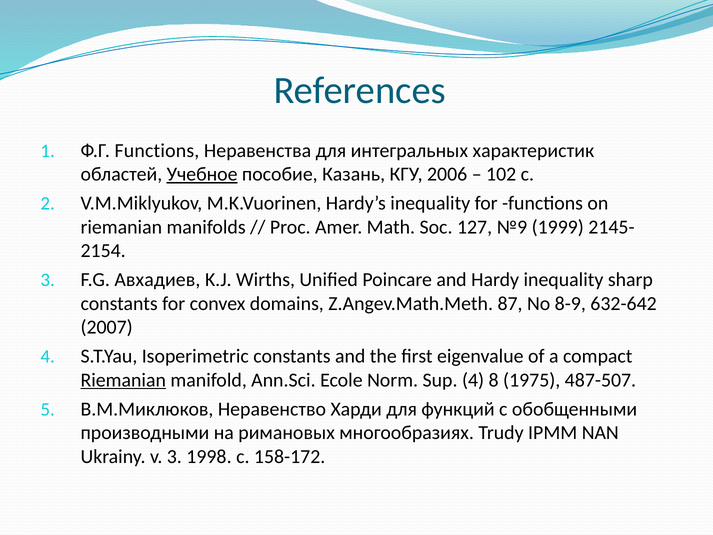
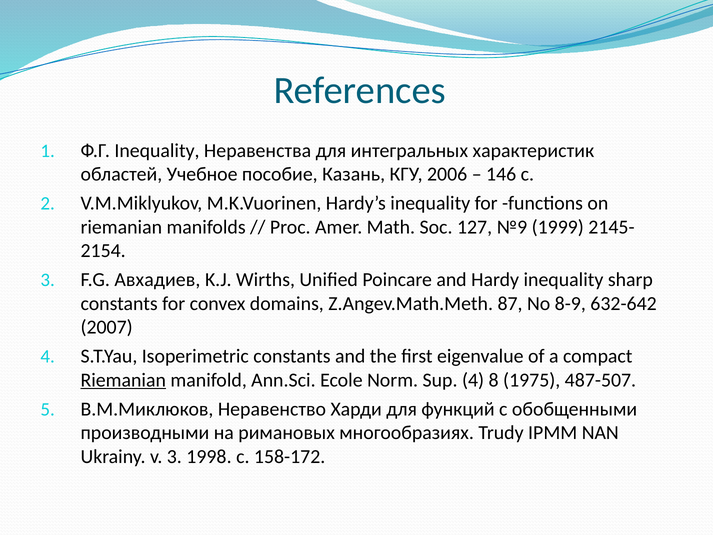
Ф.Г Functions: Functions -> Inequality
Учебное underline: present -> none
102: 102 -> 146
